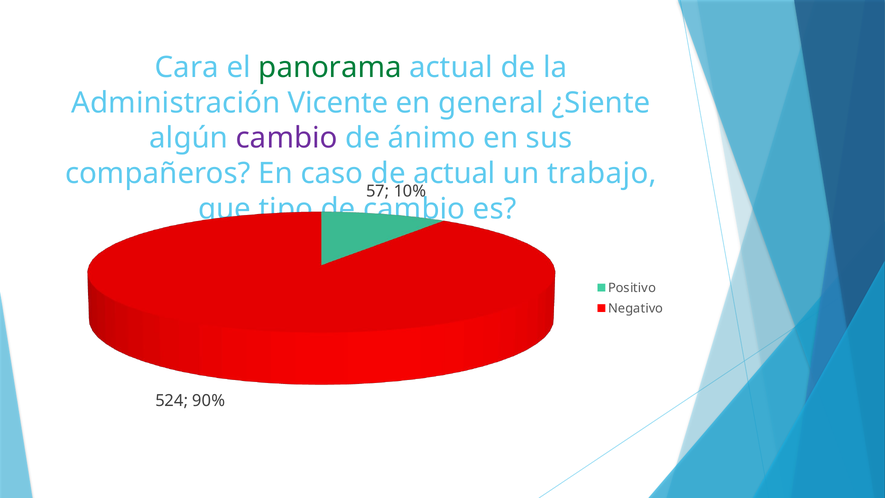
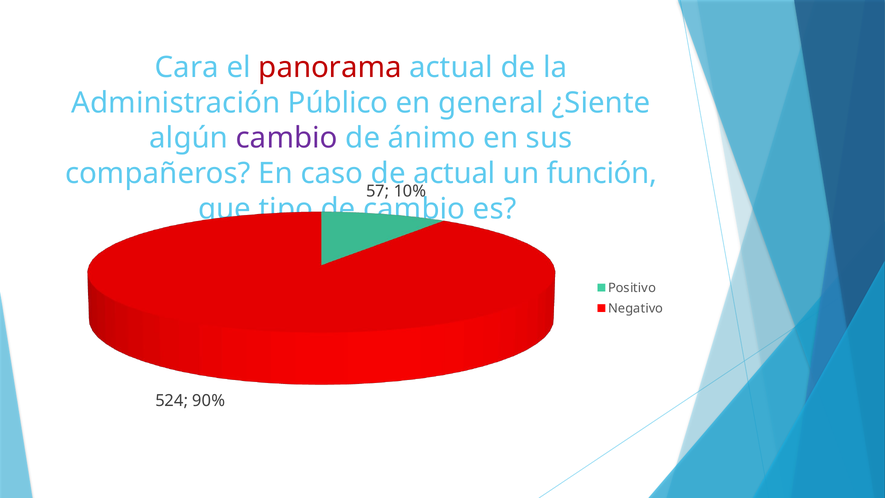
panorama colour: green -> red
Vicente: Vicente -> Público
trabajo: trabajo -> función
